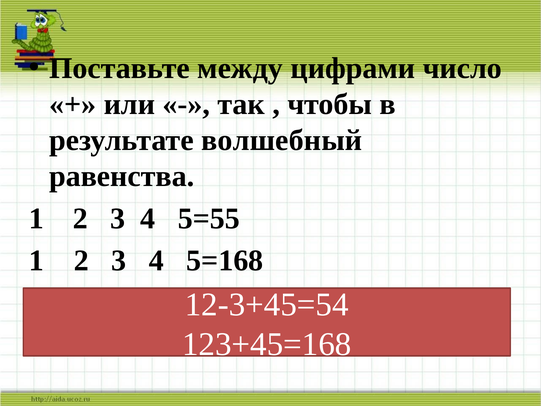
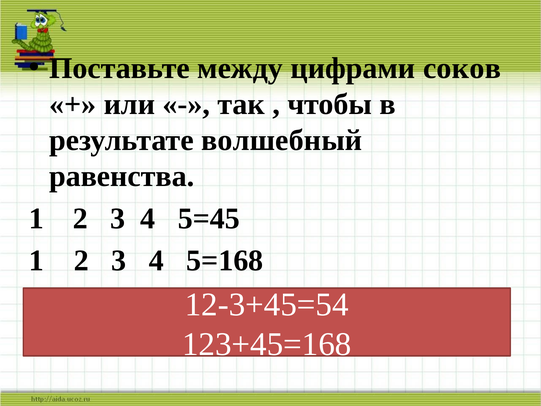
число: число -> соков
5=55: 5=55 -> 5=45
